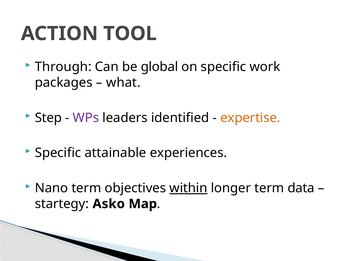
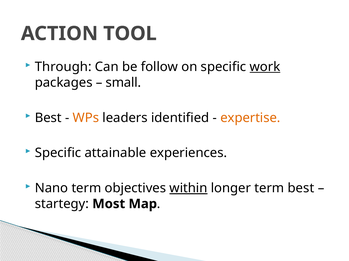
global: global -> follow
work underline: none -> present
what: what -> small
Step at (48, 118): Step -> Best
WPs colour: purple -> orange
term data: data -> best
Asko: Asko -> Most
